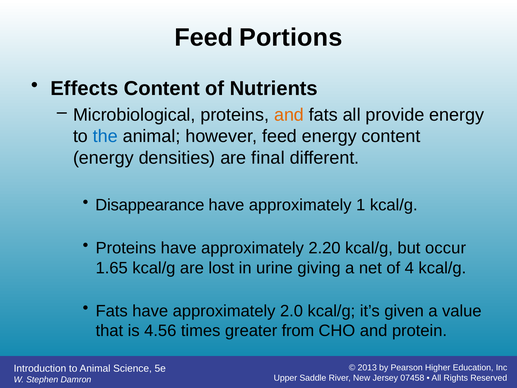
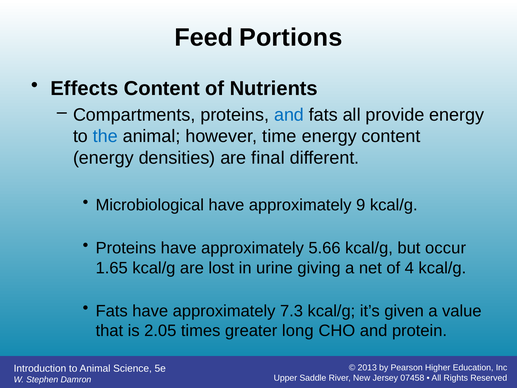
Microbiological: Microbiological -> Compartments
and at (289, 115) colour: orange -> blue
however feed: feed -> time
Disappearance: Disappearance -> Microbiological
1: 1 -> 9
2.20: 2.20 -> 5.66
2.0: 2.0 -> 7.3
4.56: 4.56 -> 2.05
from: from -> long
